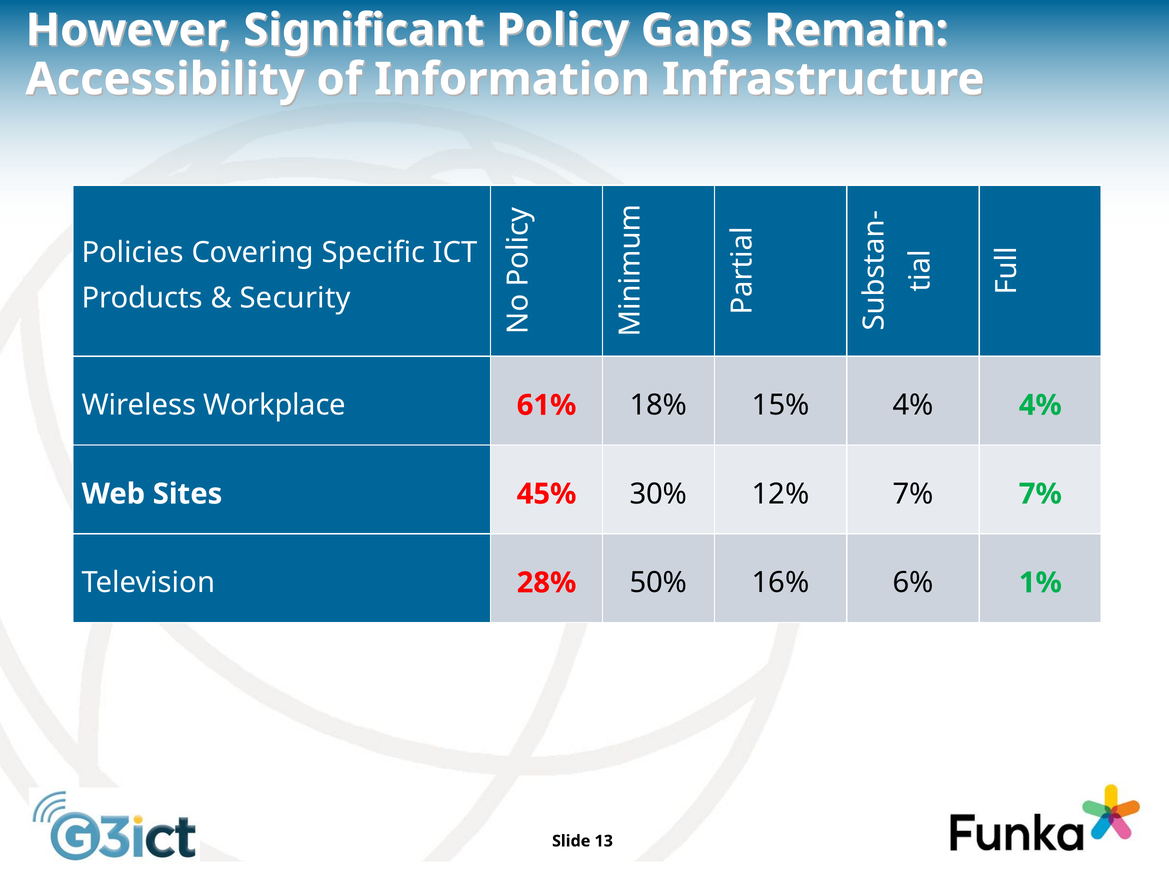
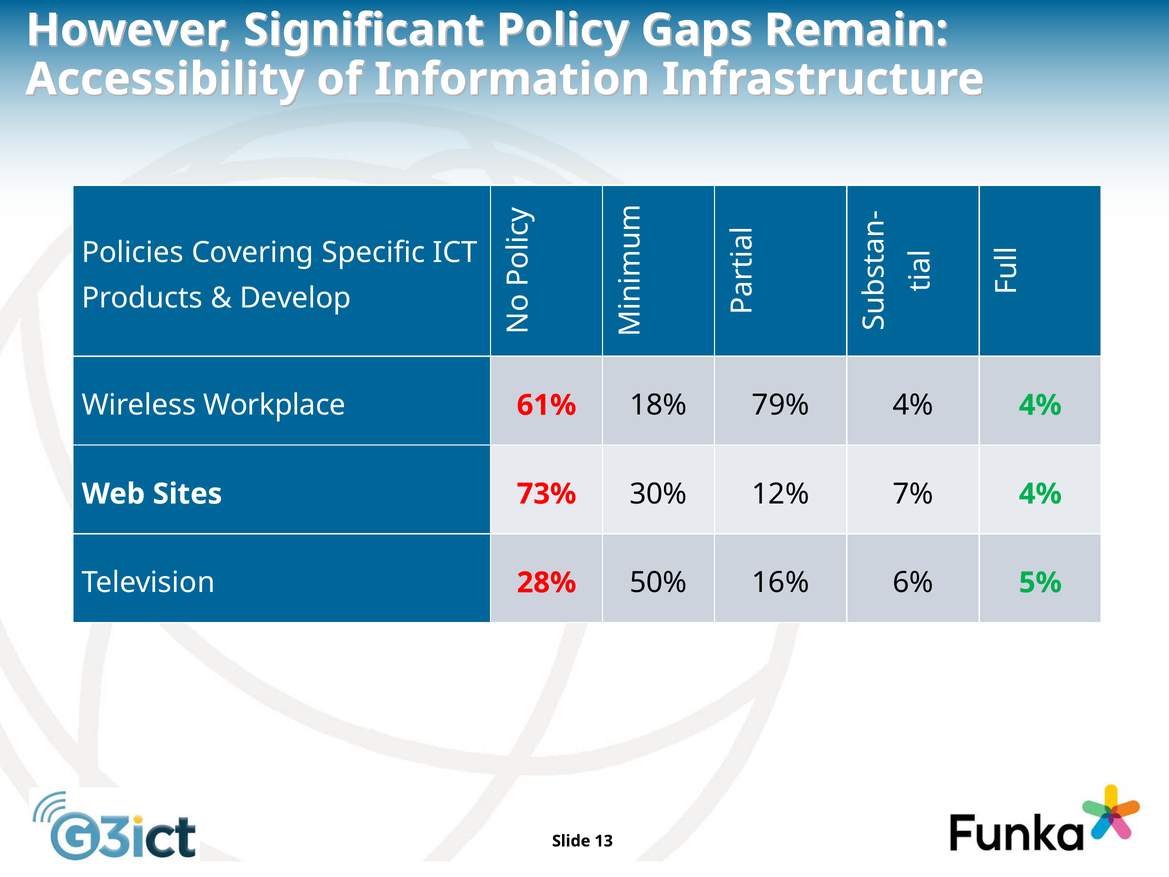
Security: Security -> Develop
15%: 15% -> 79%
45%: 45% -> 73%
7% 7%: 7% -> 4%
1%: 1% -> 5%
